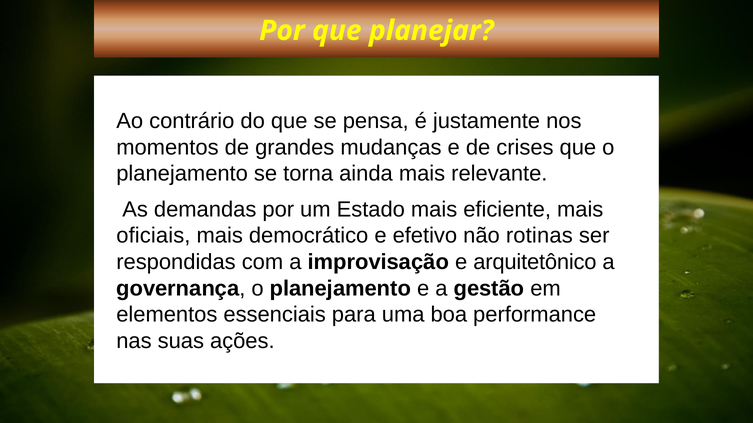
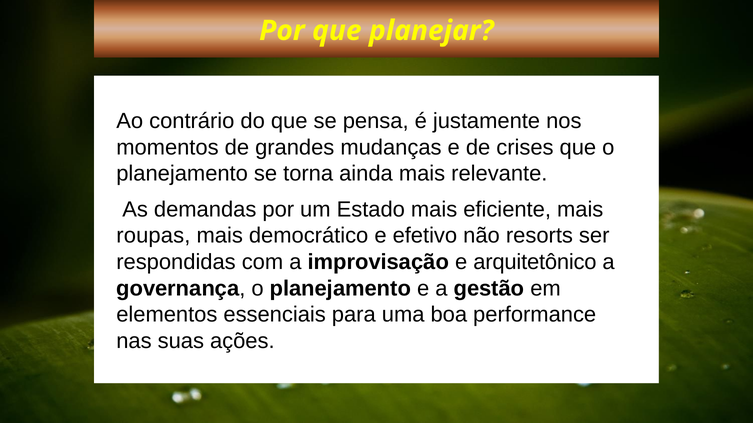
oficiais: oficiais -> roupas
rotinas: rotinas -> resorts
